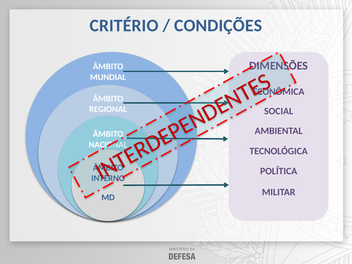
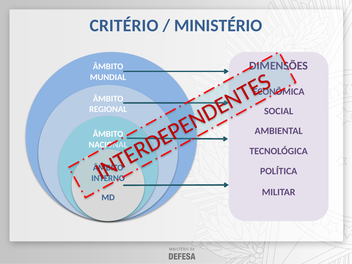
CONDIÇÕES: CONDIÇÕES -> MINISTÉRIO
